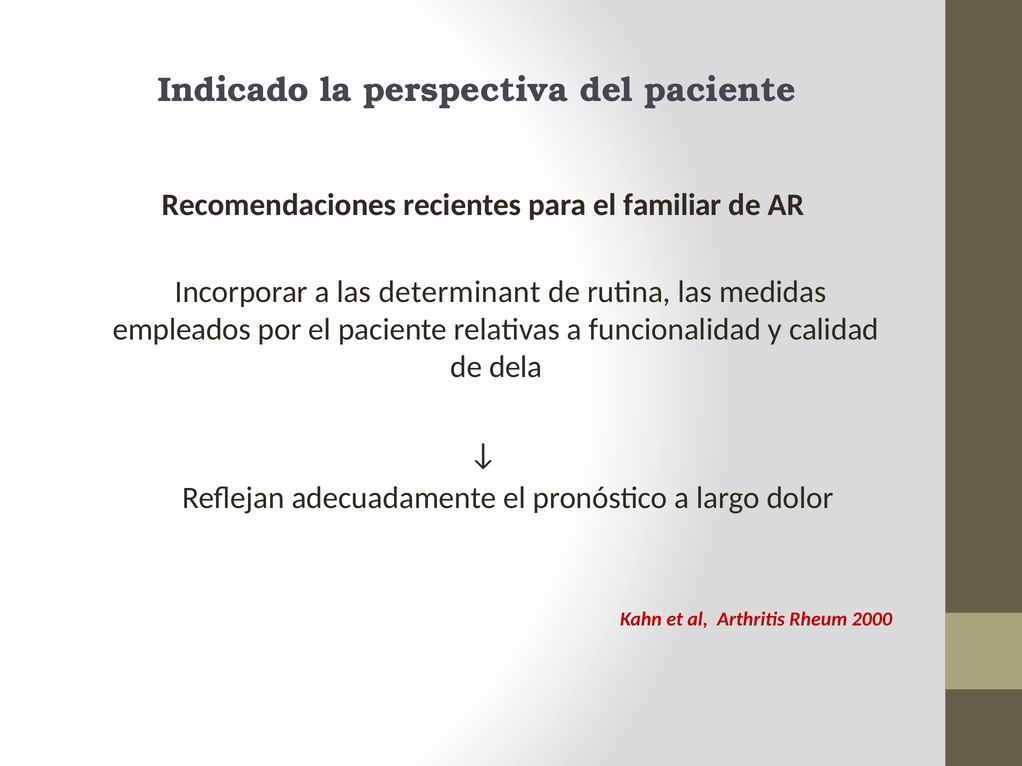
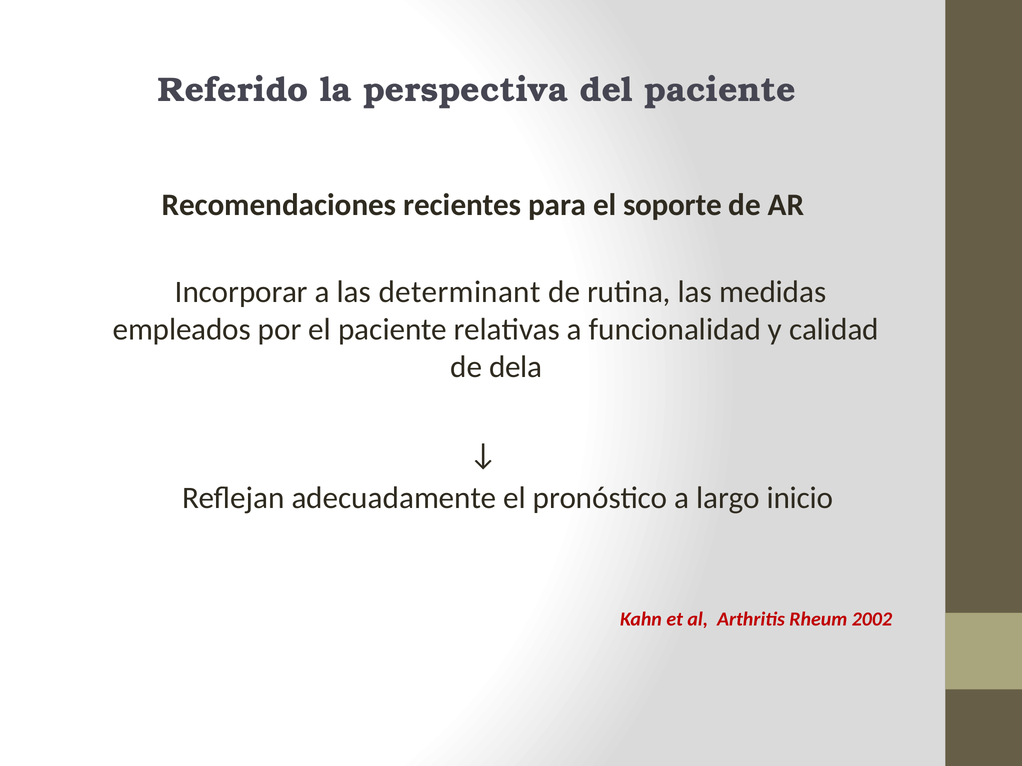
Indicado: Indicado -> Referido
familiar: familiar -> soporte
dolor: dolor -> inicio
2000: 2000 -> 2002
